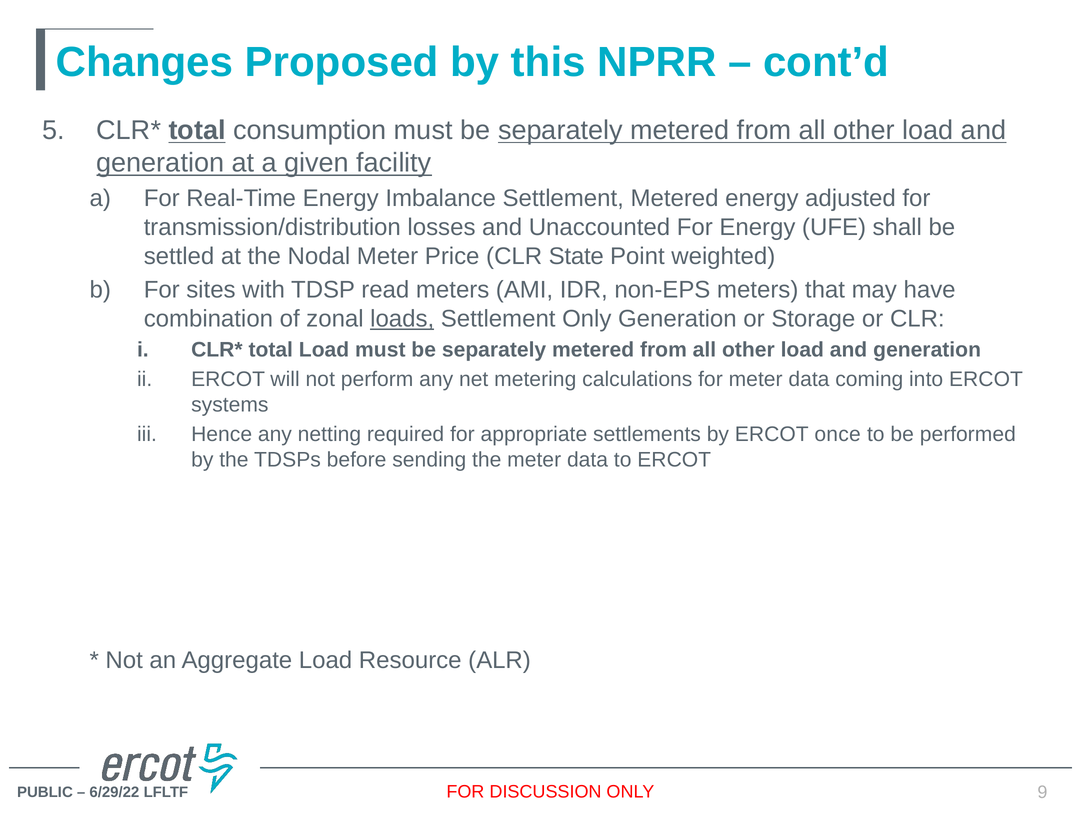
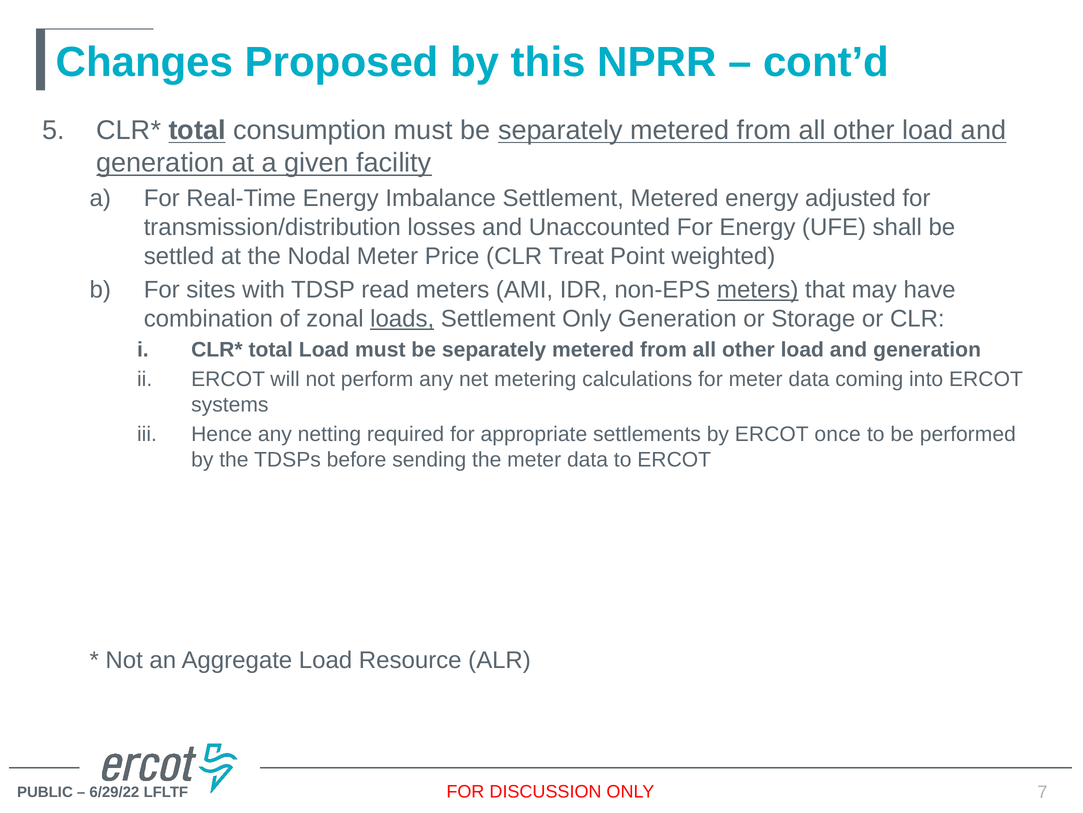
State: State -> Treat
meters at (758, 290) underline: none -> present
9: 9 -> 7
